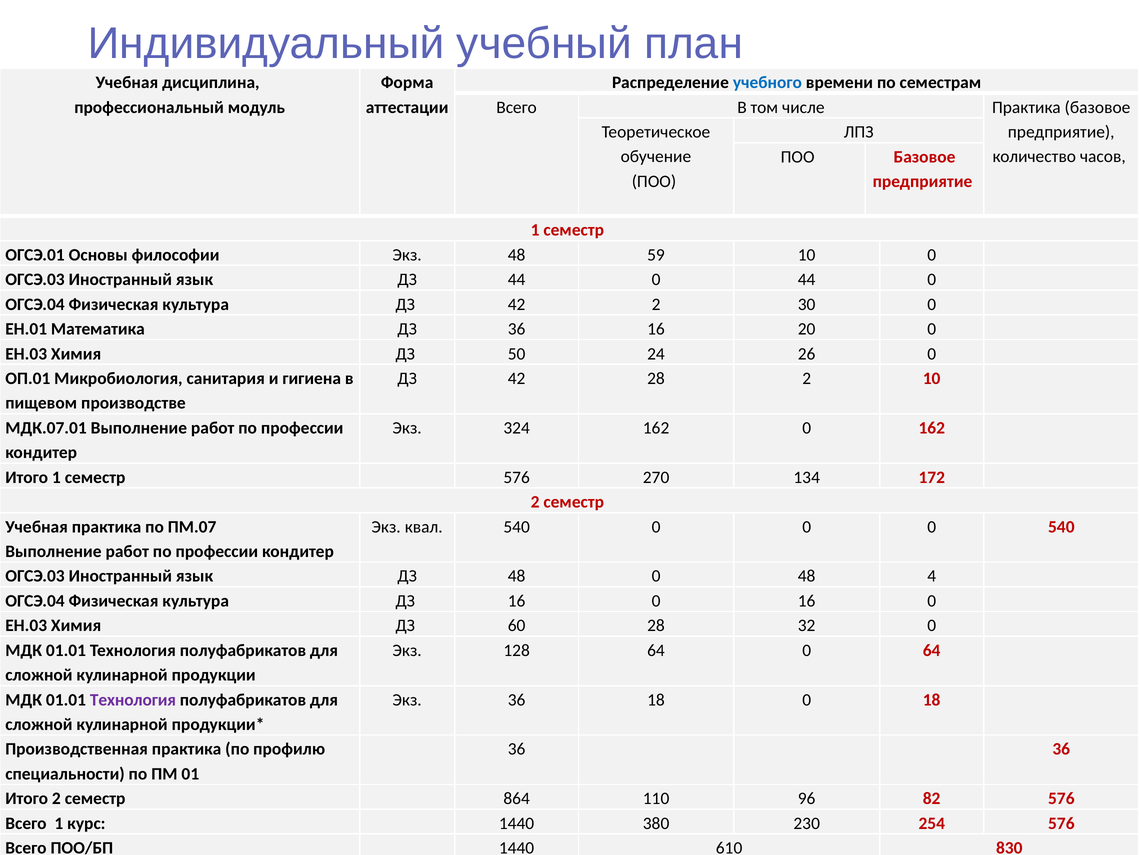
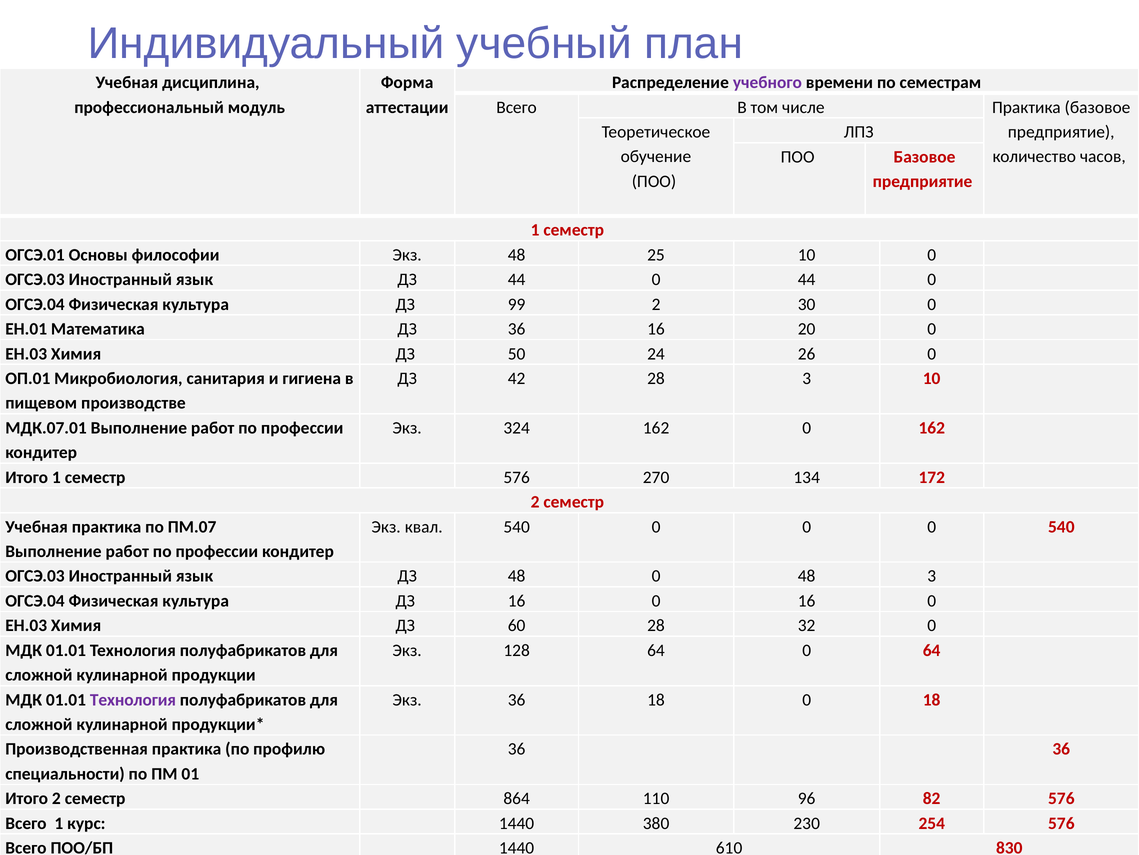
учебного colour: blue -> purple
59: 59 -> 25
культура ДЗ 42: 42 -> 99
28 2: 2 -> 3
48 4: 4 -> 3
